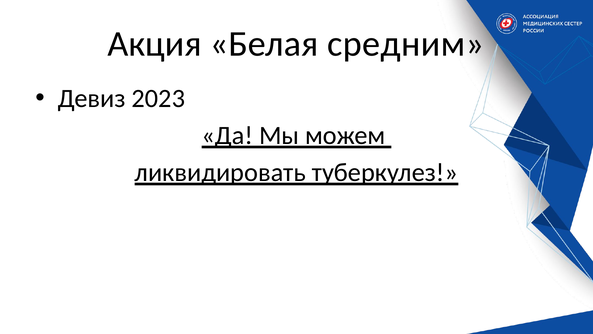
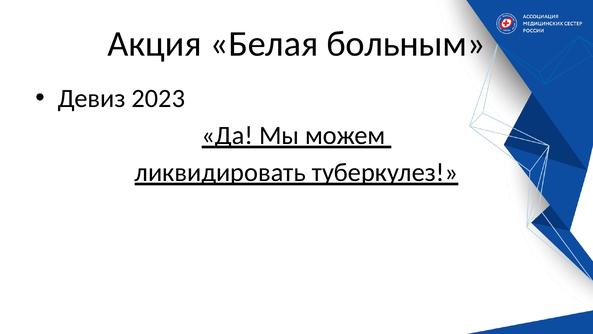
средним: средним -> больным
